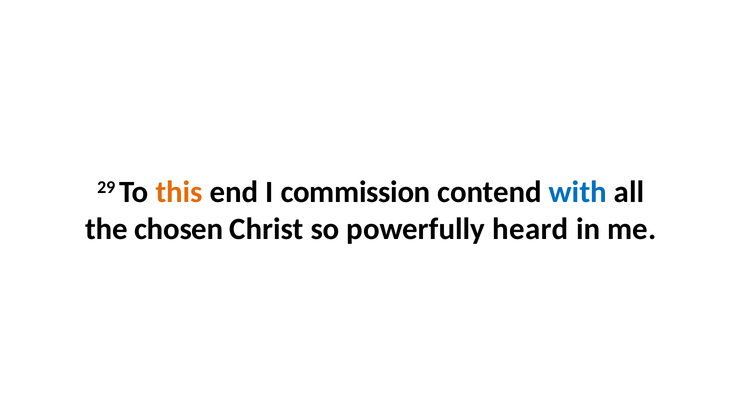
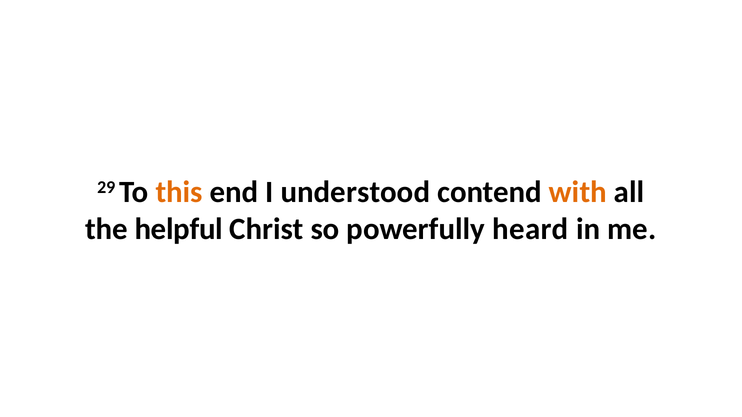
commission: commission -> understood
with colour: blue -> orange
chosen: chosen -> helpful
